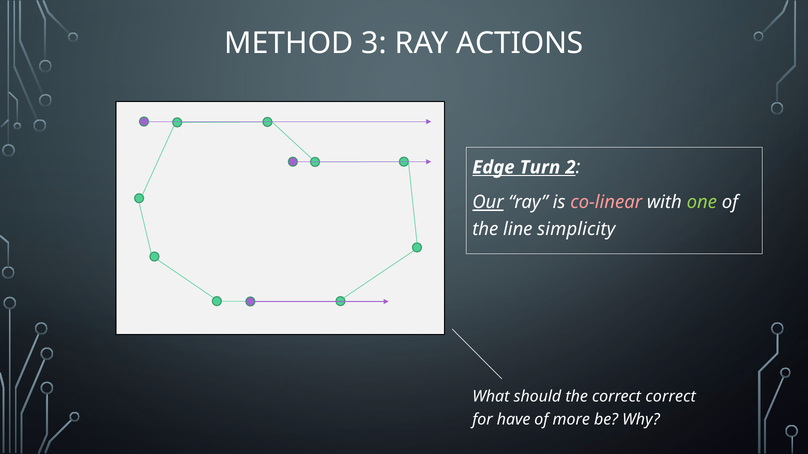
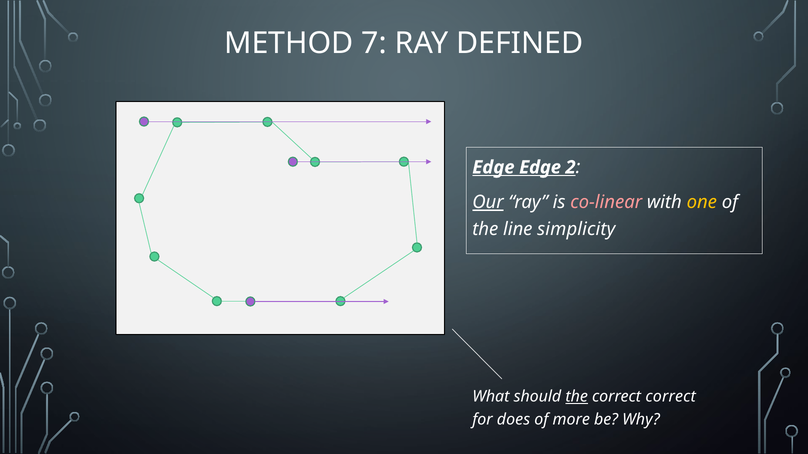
3: 3 -> 7
ACTIONS: ACTIONS -> DEFINED
Edge Turn: Turn -> Edge
one colour: light green -> yellow
the at (577, 397) underline: none -> present
have: have -> does
